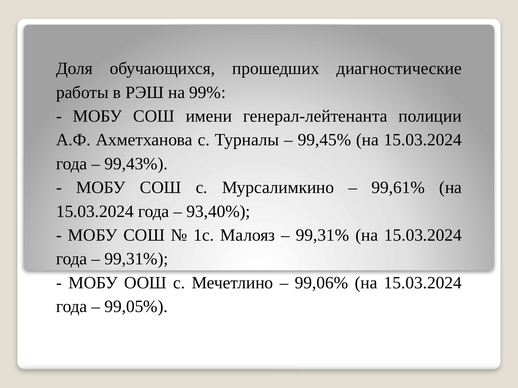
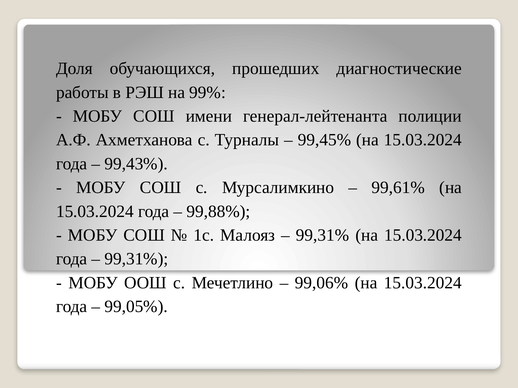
93,40%: 93,40% -> 99,88%
